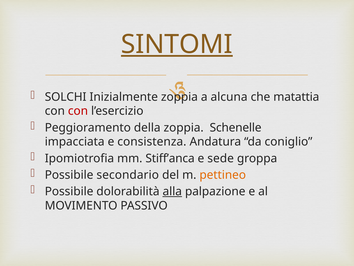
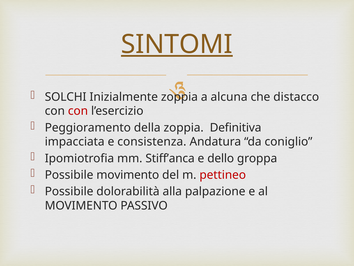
matattia: matattia -> distacco
Schenelle: Schenelle -> Definitiva
sede: sede -> dello
Possibile secondario: secondario -> movimento
pettineo colour: orange -> red
alla underline: present -> none
